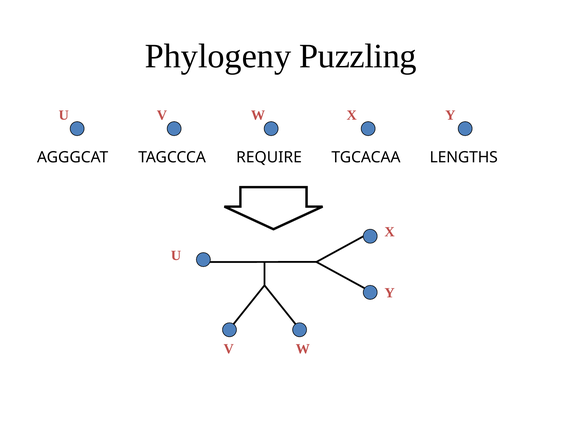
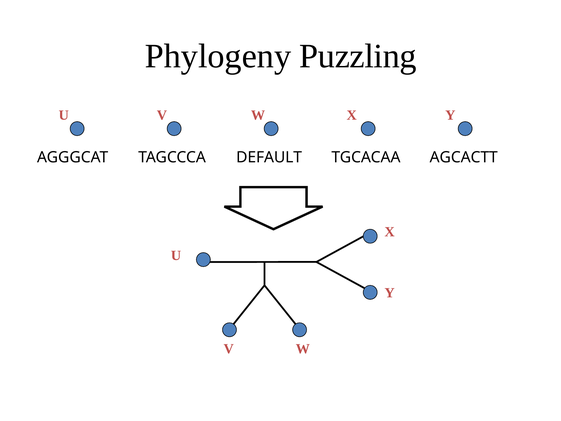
REQUIRE: REQUIRE -> DEFAULT
LENGTHS: LENGTHS -> AGCACTT
